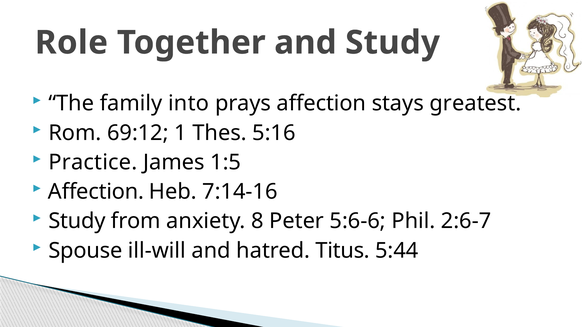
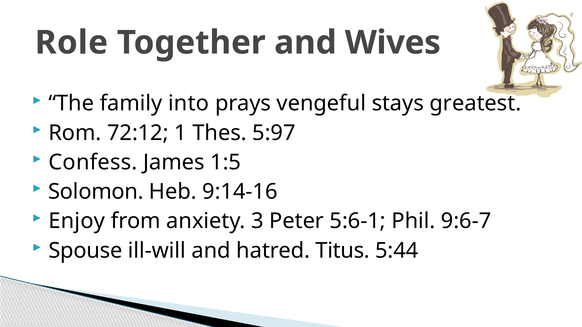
and Study: Study -> Wives
prays affection: affection -> vengeful
69:12: 69:12 -> 72:12
5:16: 5:16 -> 5:97
Practice: Practice -> Confess
Affection at (96, 192): Affection -> Solomon
7:14-16: 7:14-16 -> 9:14-16
Study at (77, 221): Study -> Enjoy
8: 8 -> 3
5:6-6: 5:6-6 -> 5:6-1
2:6-7: 2:6-7 -> 9:6-7
